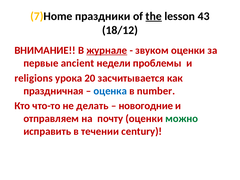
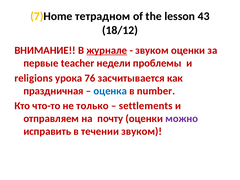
праздники: праздники -> тетрадном
the underline: present -> none
ancient: ancient -> teacher
20: 20 -> 76
делать: делать -> только
новогодние: новогодние -> settlements
можно colour: green -> purple
течении century: century -> звуком
